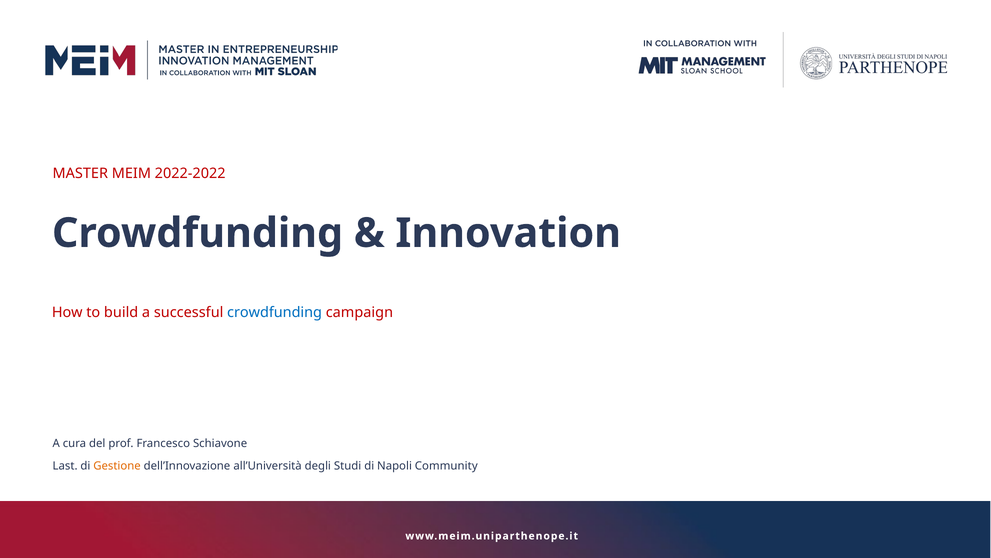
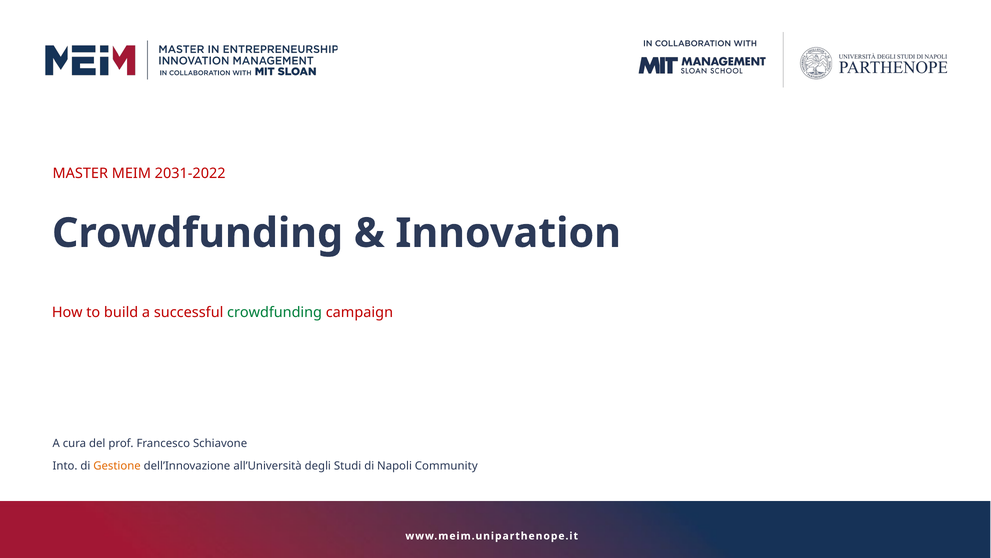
2022-2022: 2022-2022 -> 2031-2022
crowdfunding at (275, 312) colour: blue -> green
Last: Last -> Into
